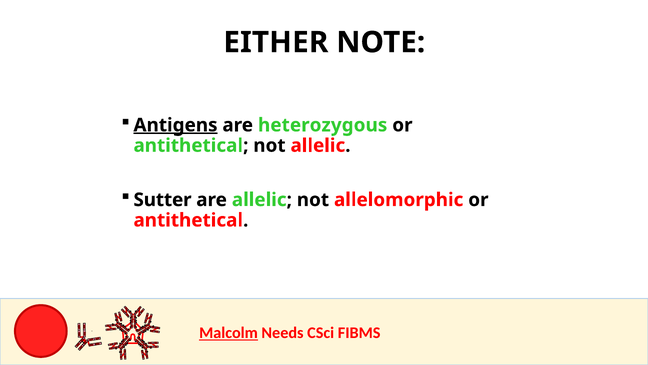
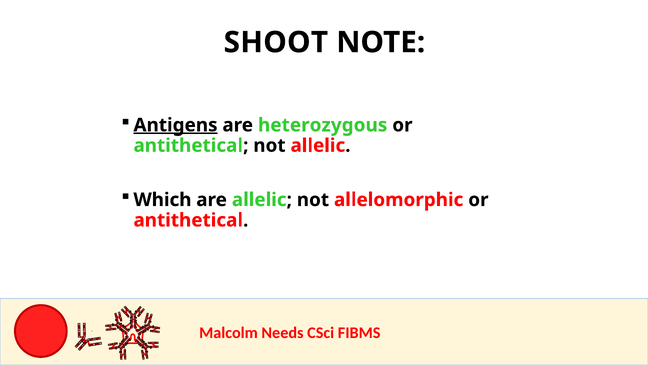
EITHER: EITHER -> SHOOT
Sutter: Sutter -> Which
Malcolm underline: present -> none
